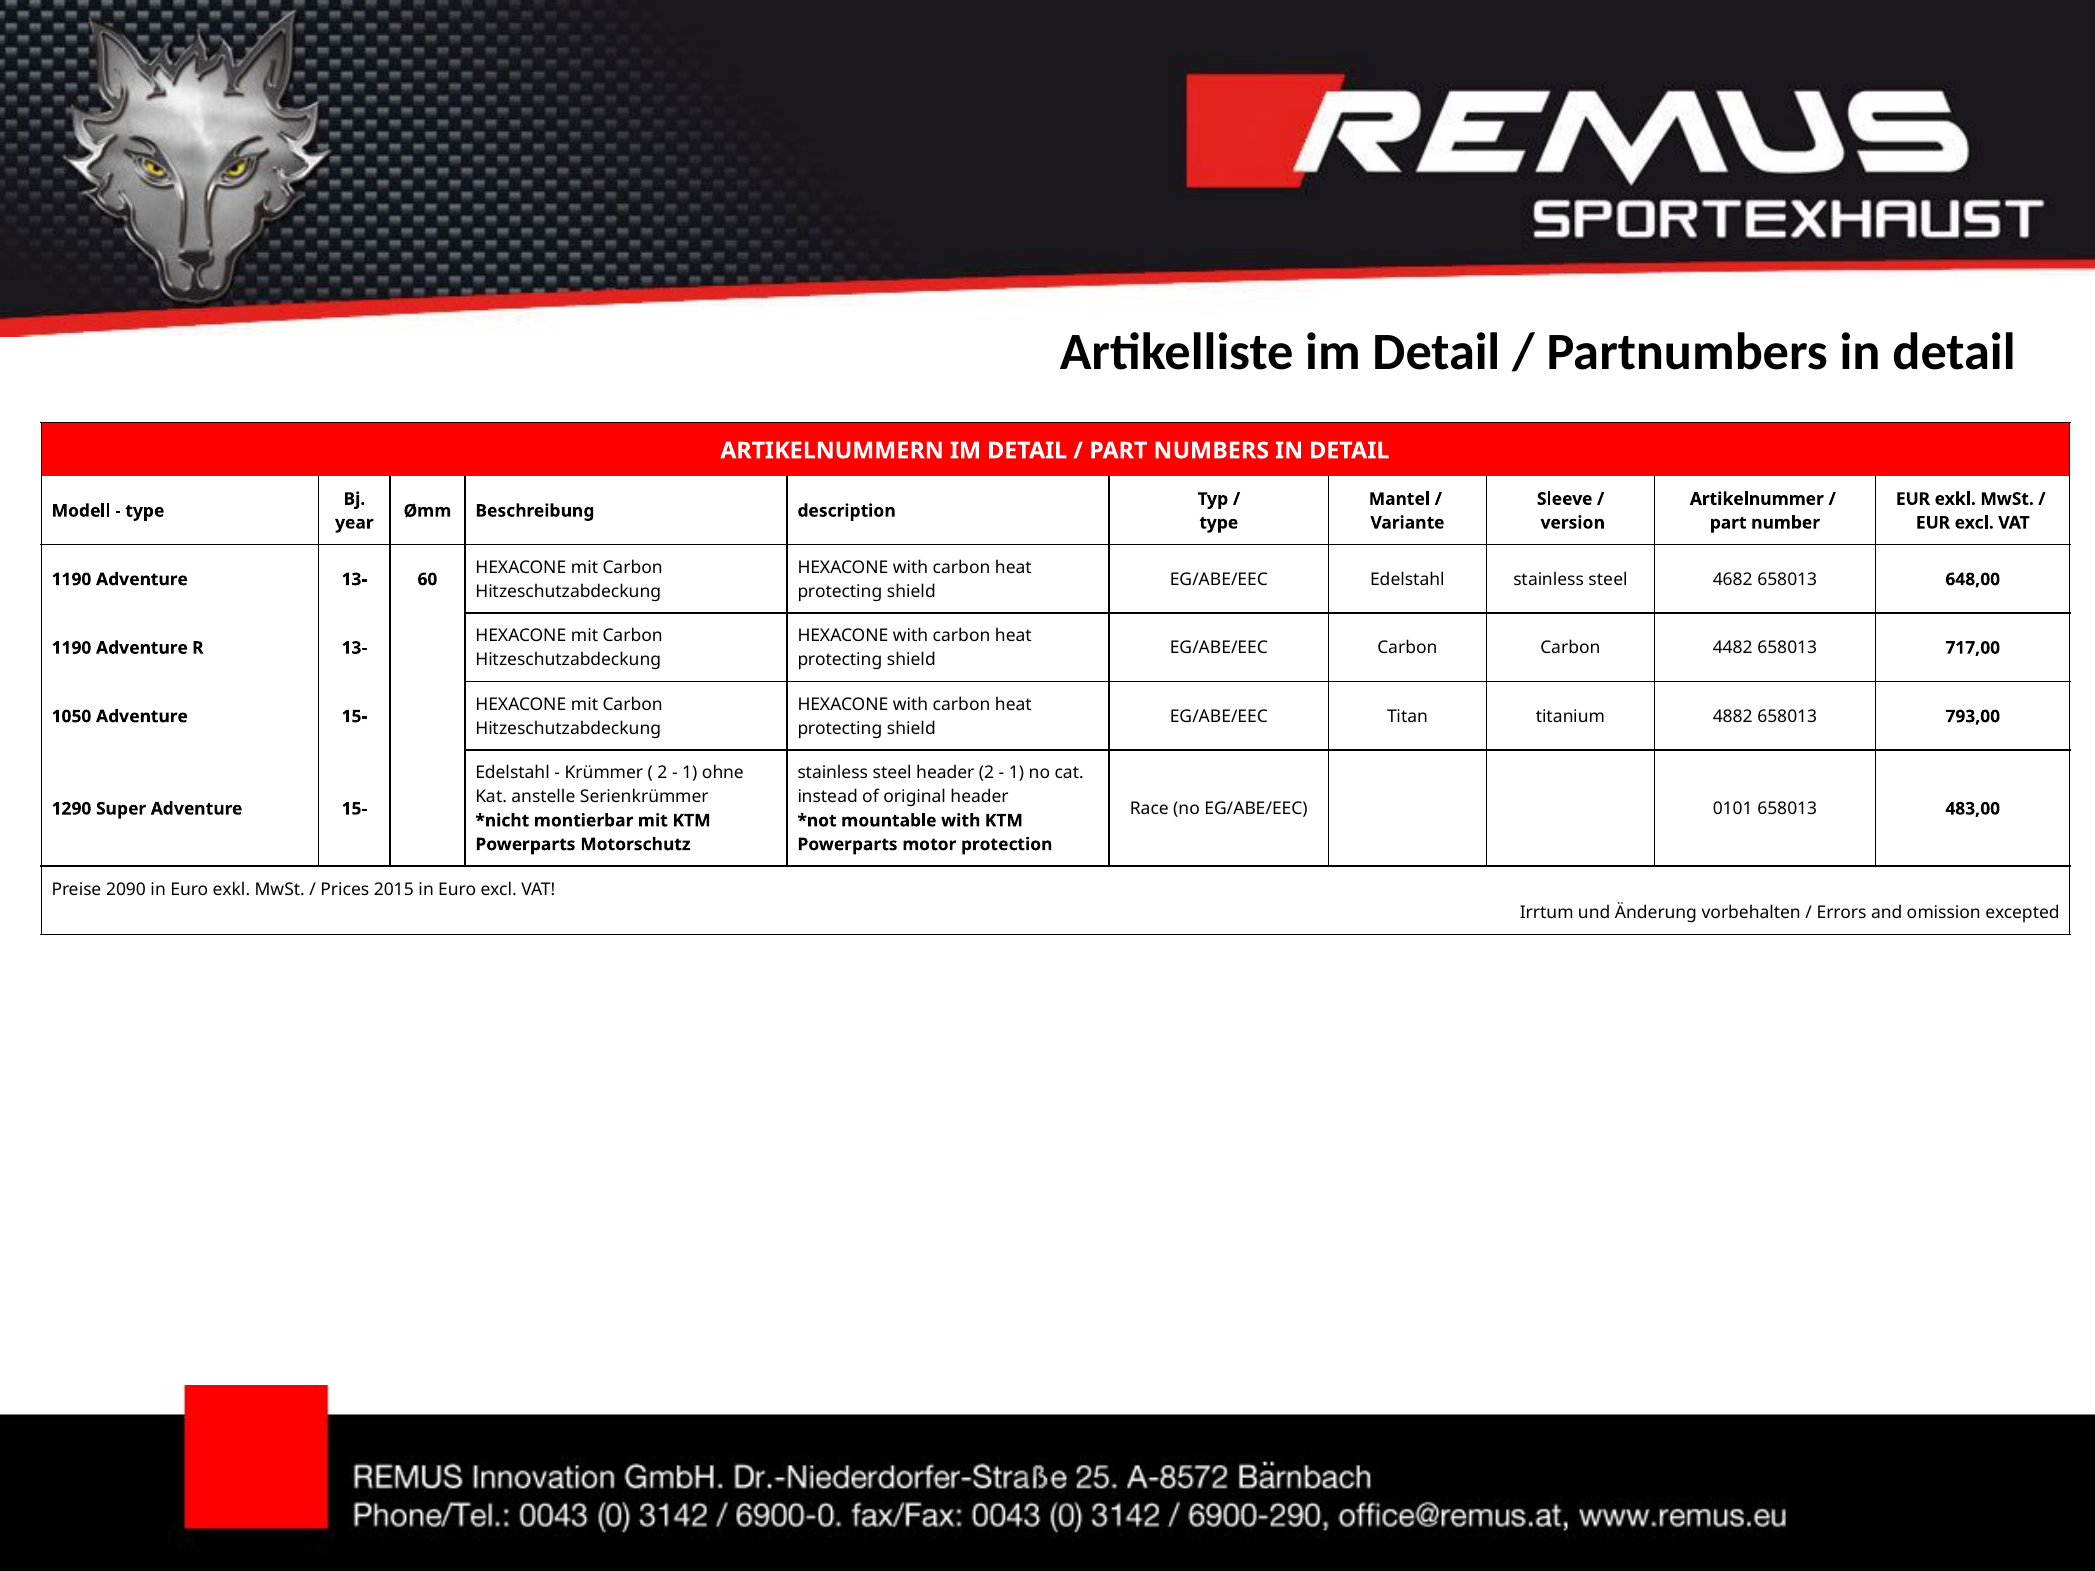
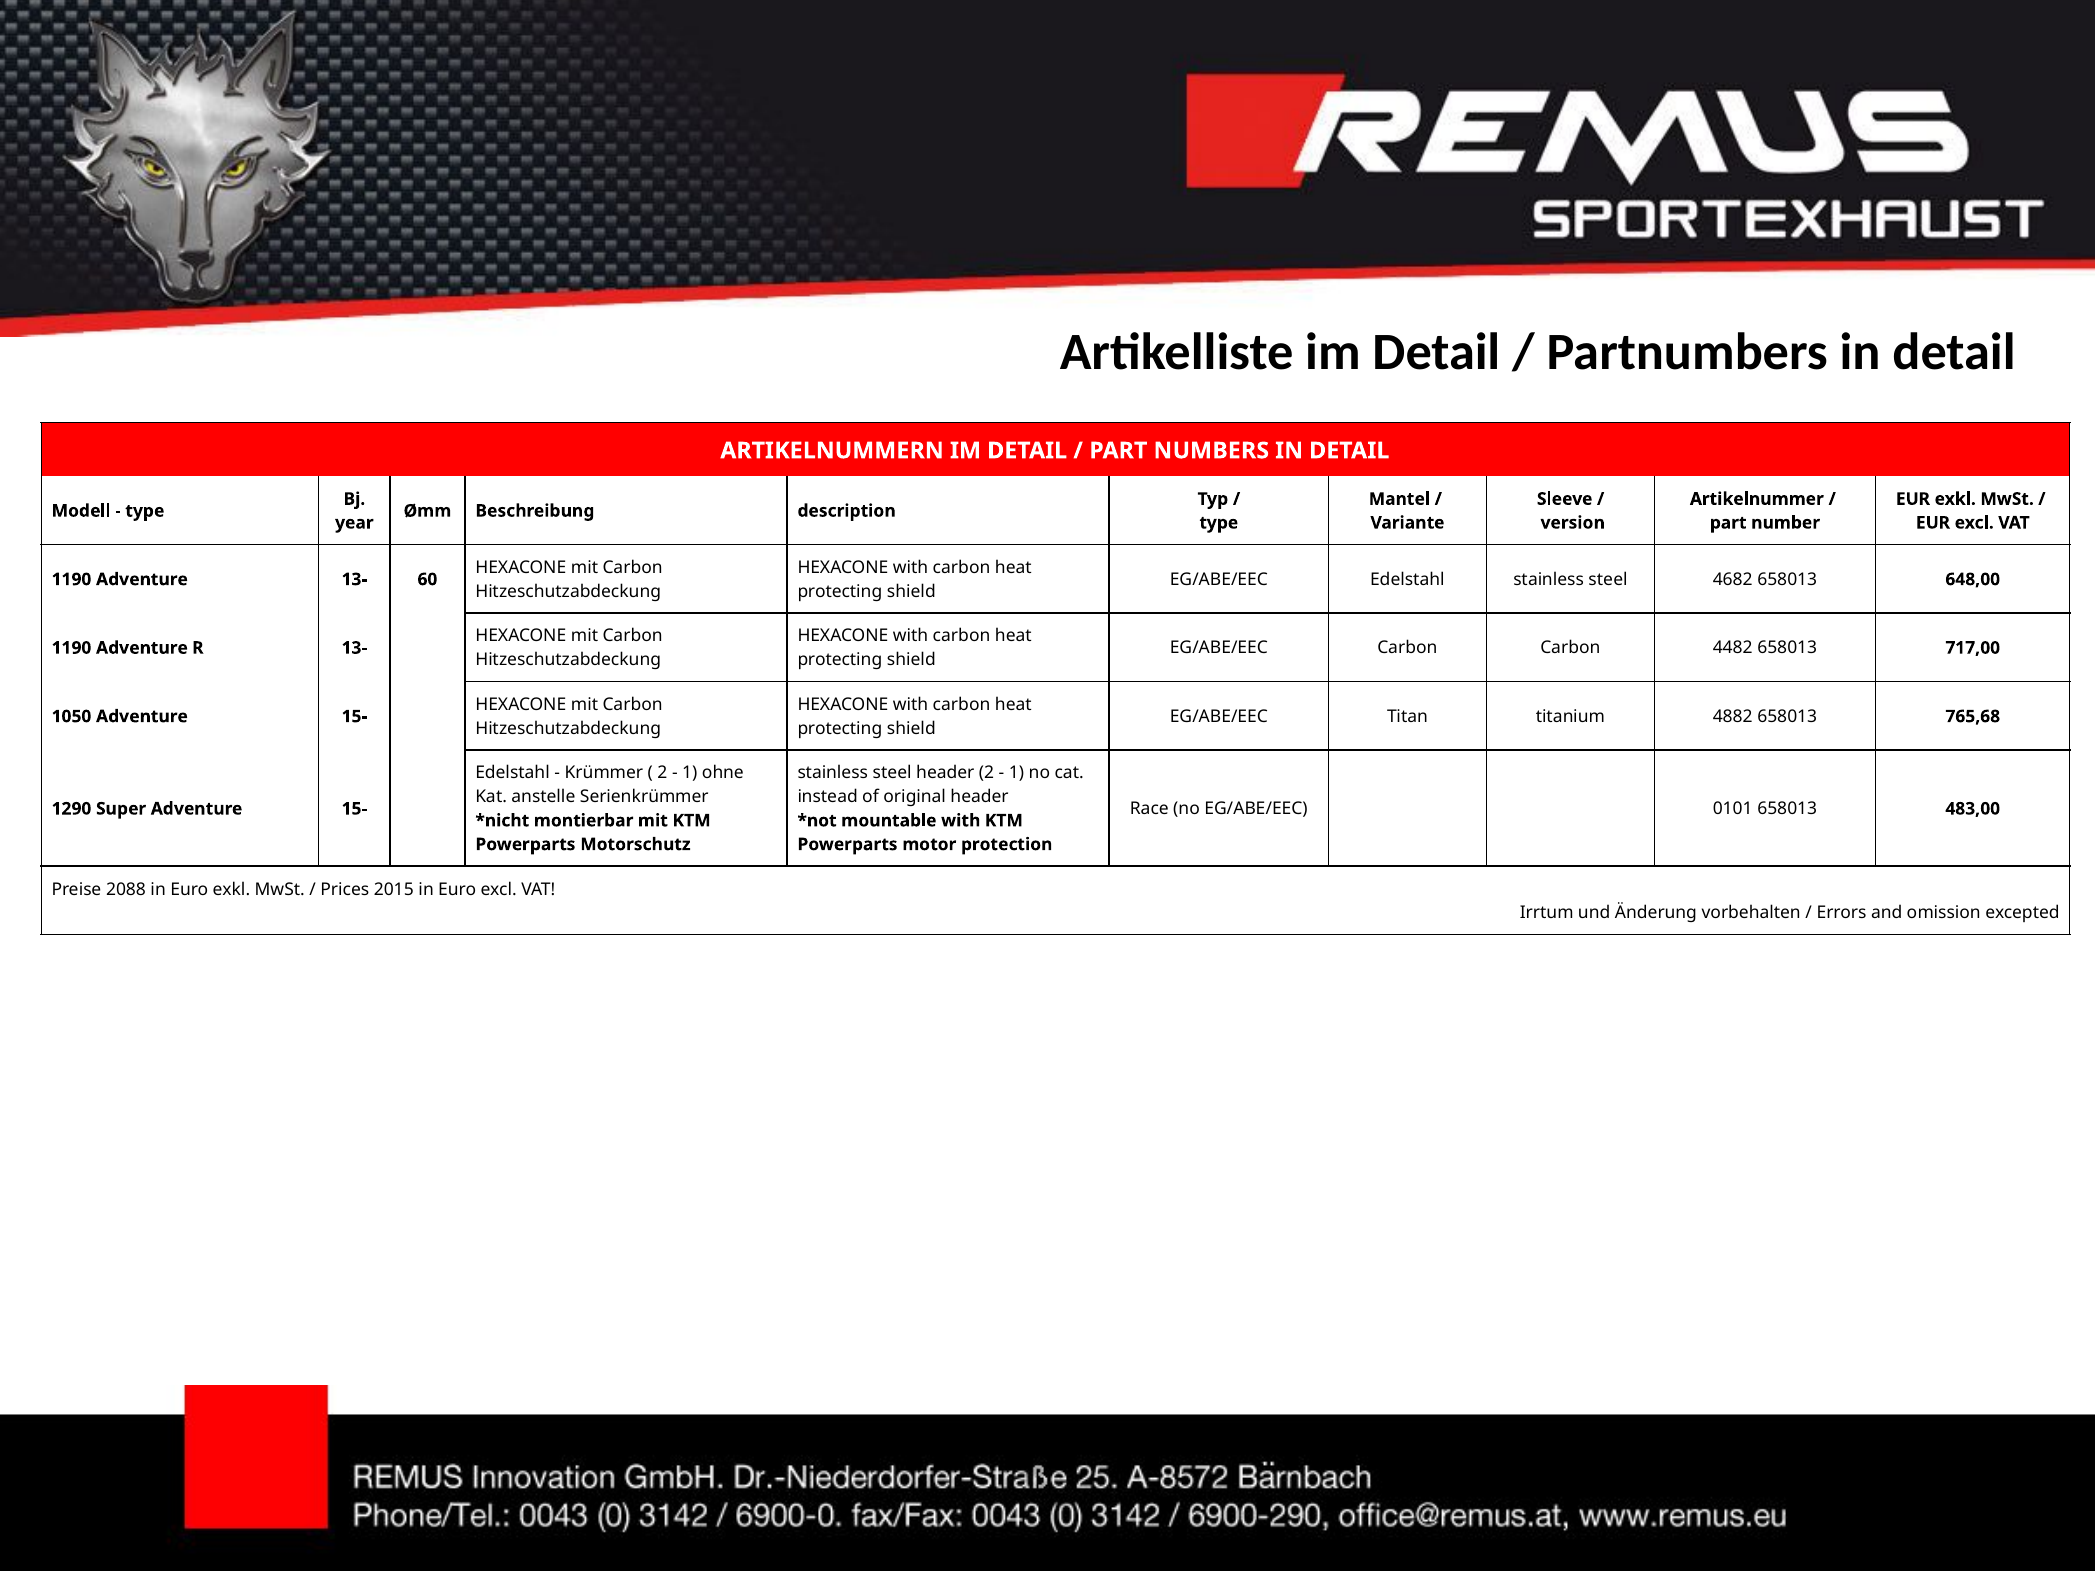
793,00: 793,00 -> 765,68
2090: 2090 -> 2088
